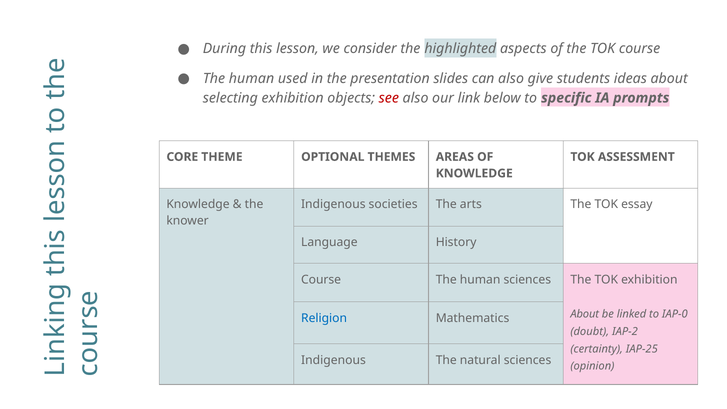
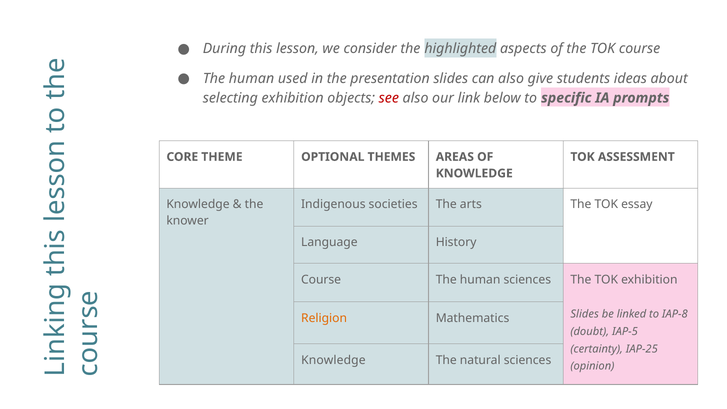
About at (585, 314): About -> Slides
IAP-0: IAP-0 -> IAP-8
Religion colour: blue -> orange
IAP-2: IAP-2 -> IAP-5
Indigenous at (333, 360): Indigenous -> Knowledge
